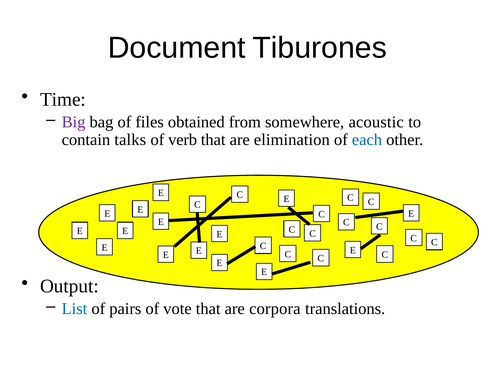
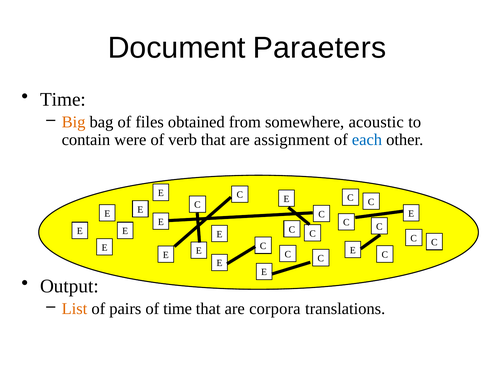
Tiburones: Tiburones -> Paraeters
Big colour: purple -> orange
talks: talks -> were
elimination: elimination -> assignment
List colour: blue -> orange
of vote: vote -> time
